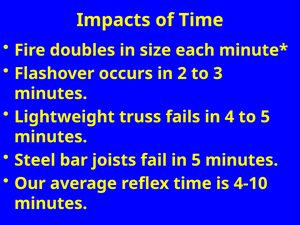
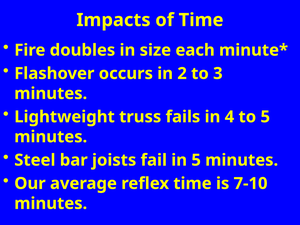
4-10: 4-10 -> 7-10
